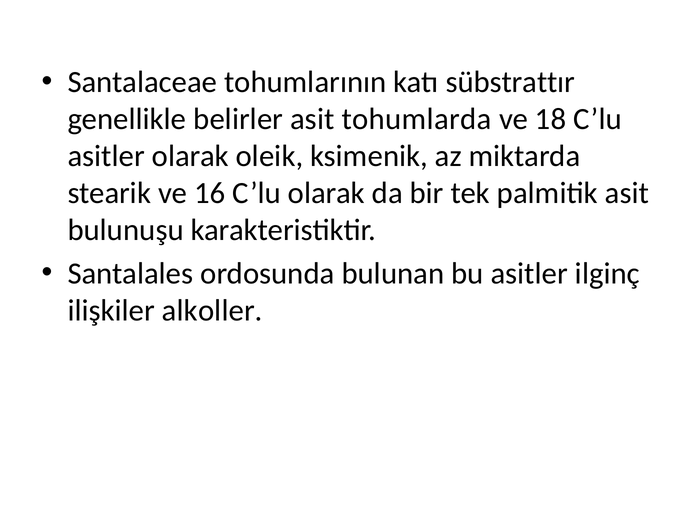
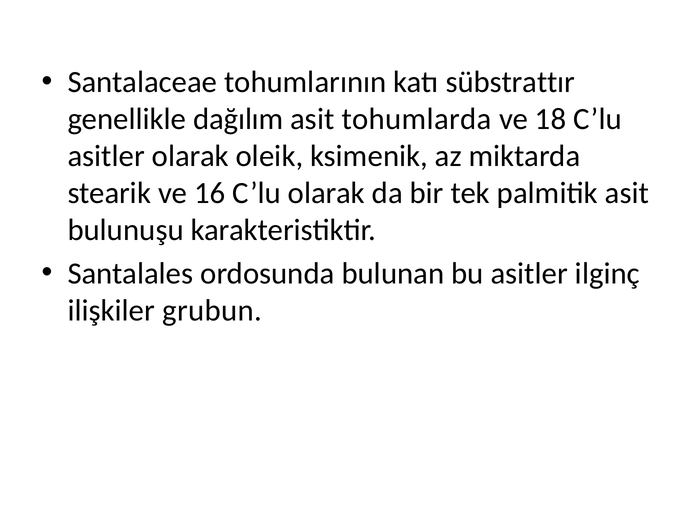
belirler: belirler -> dağılım
alkoller: alkoller -> grubun
